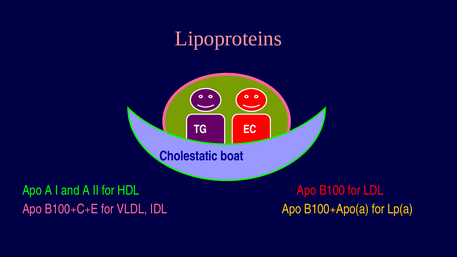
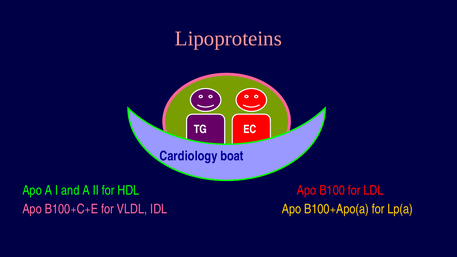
Cholestatic: Cholestatic -> Cardiology
